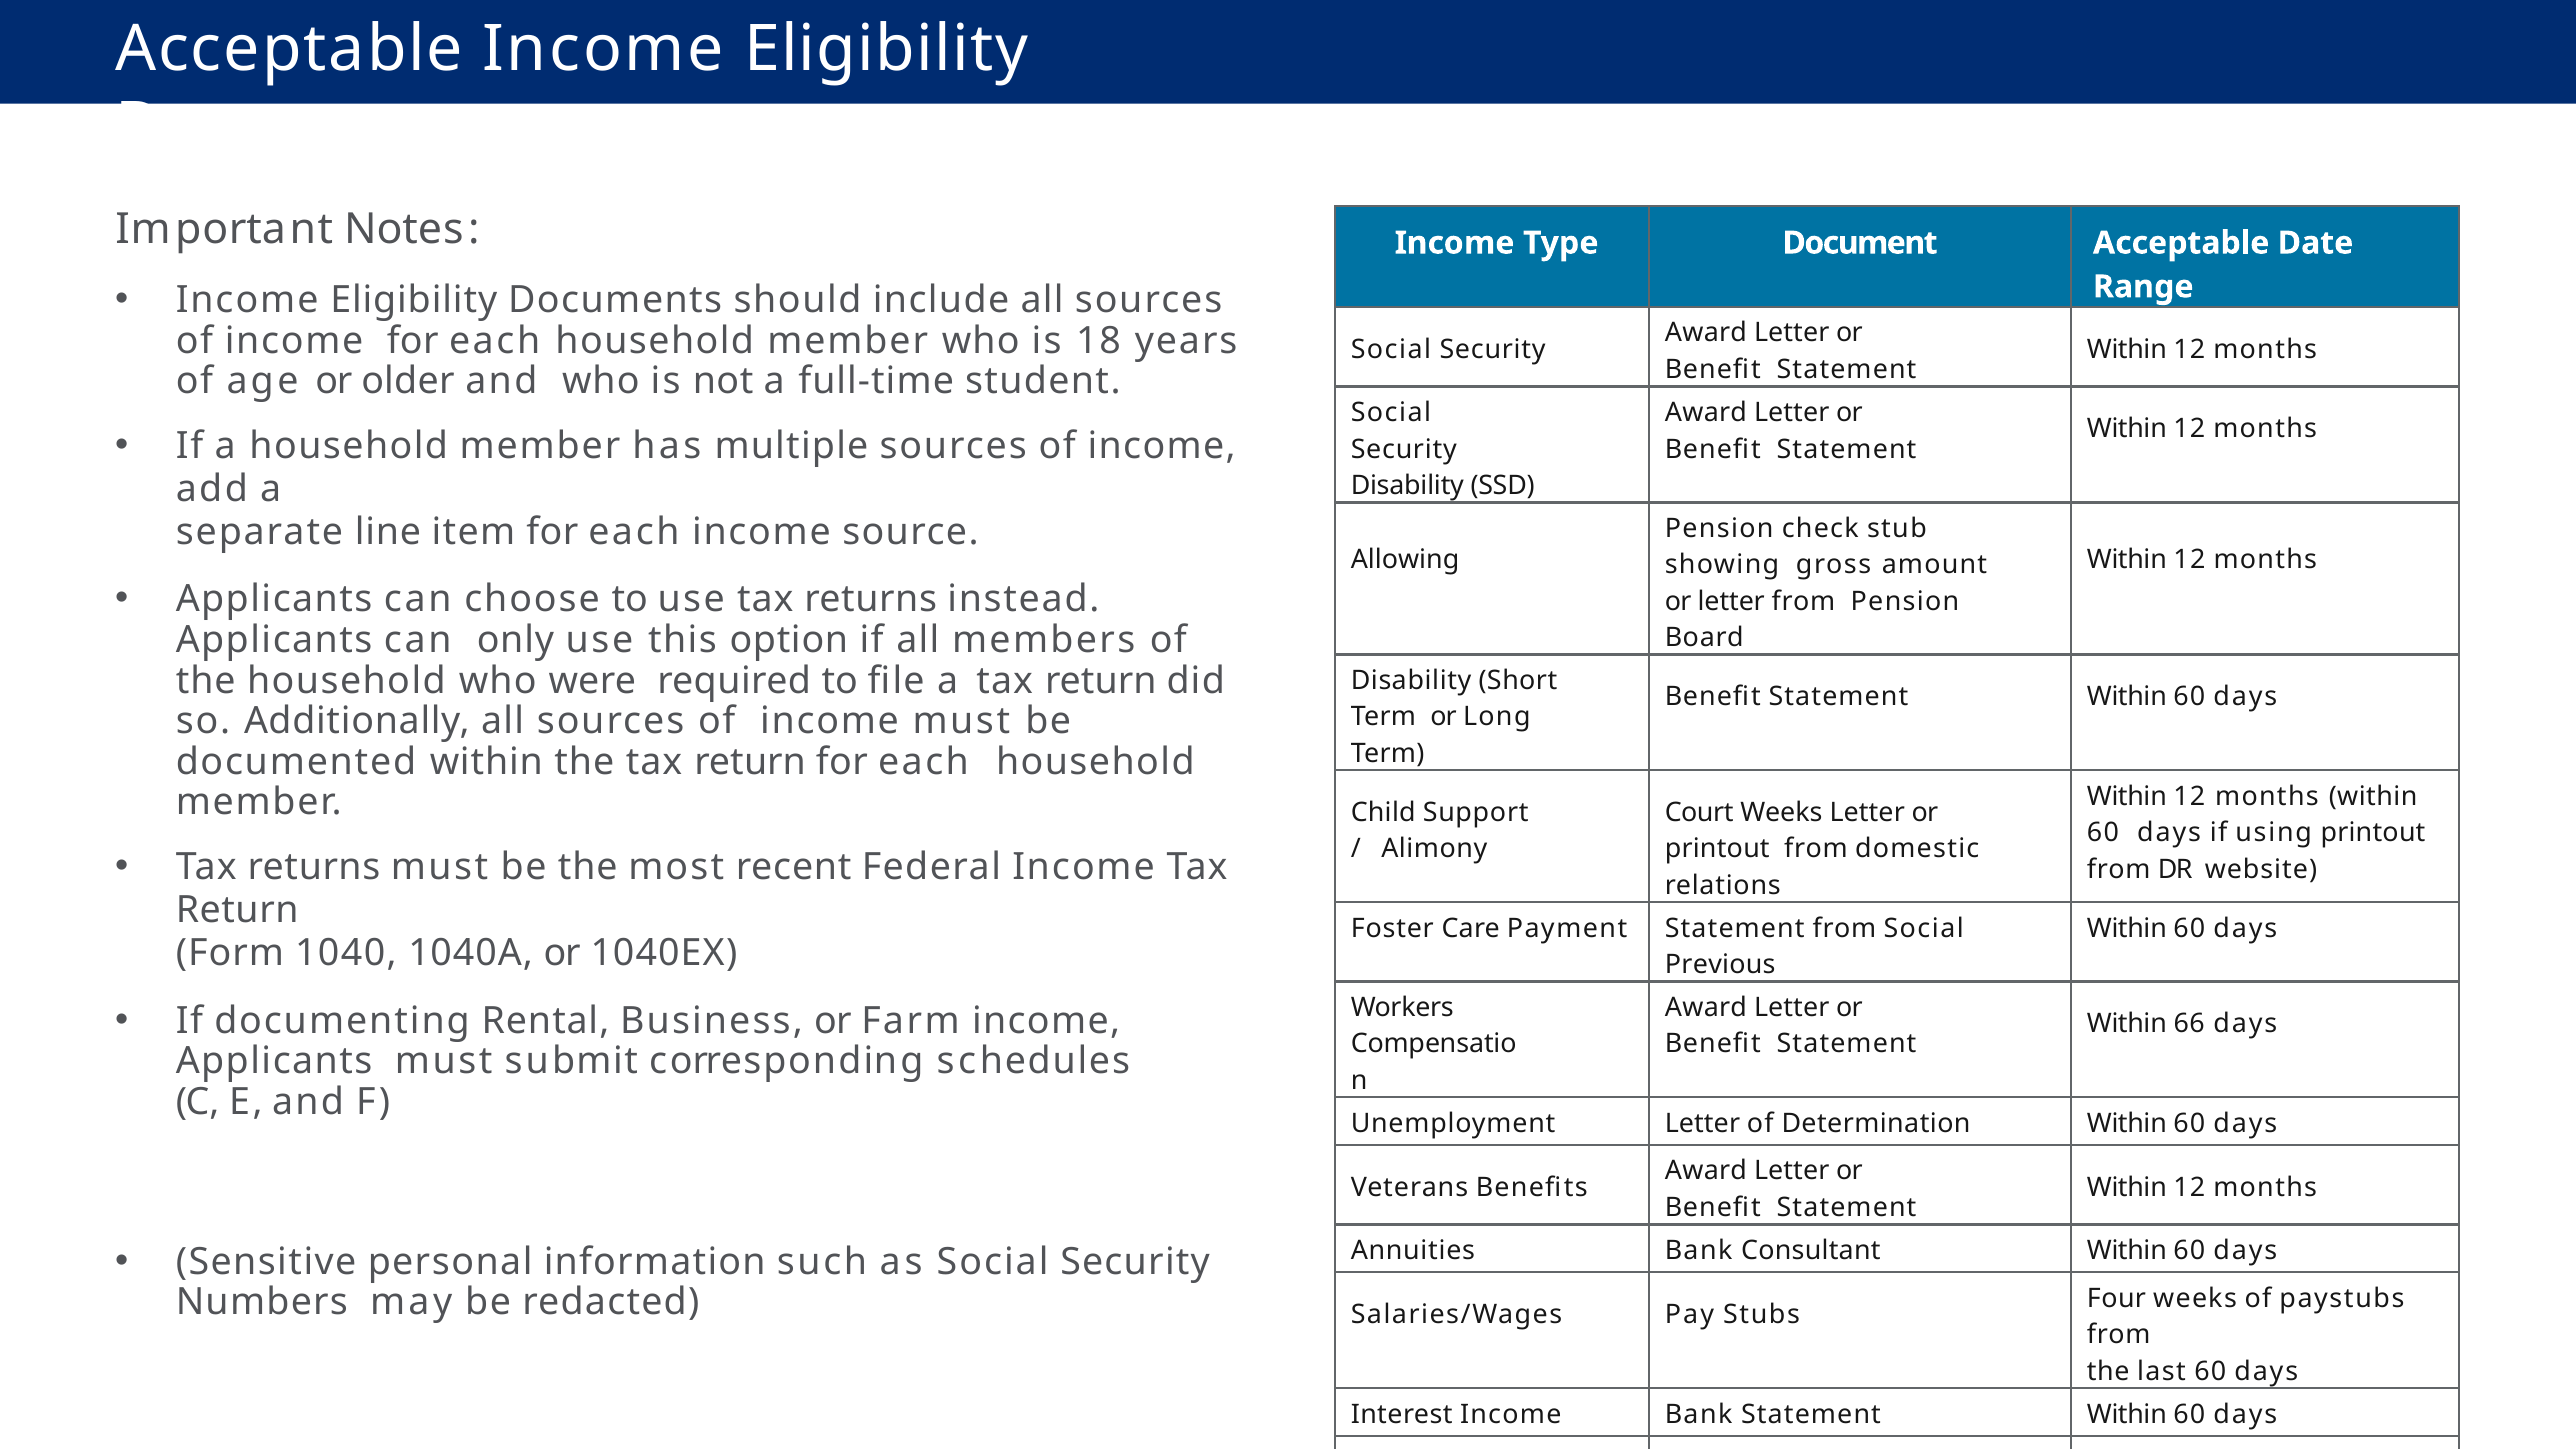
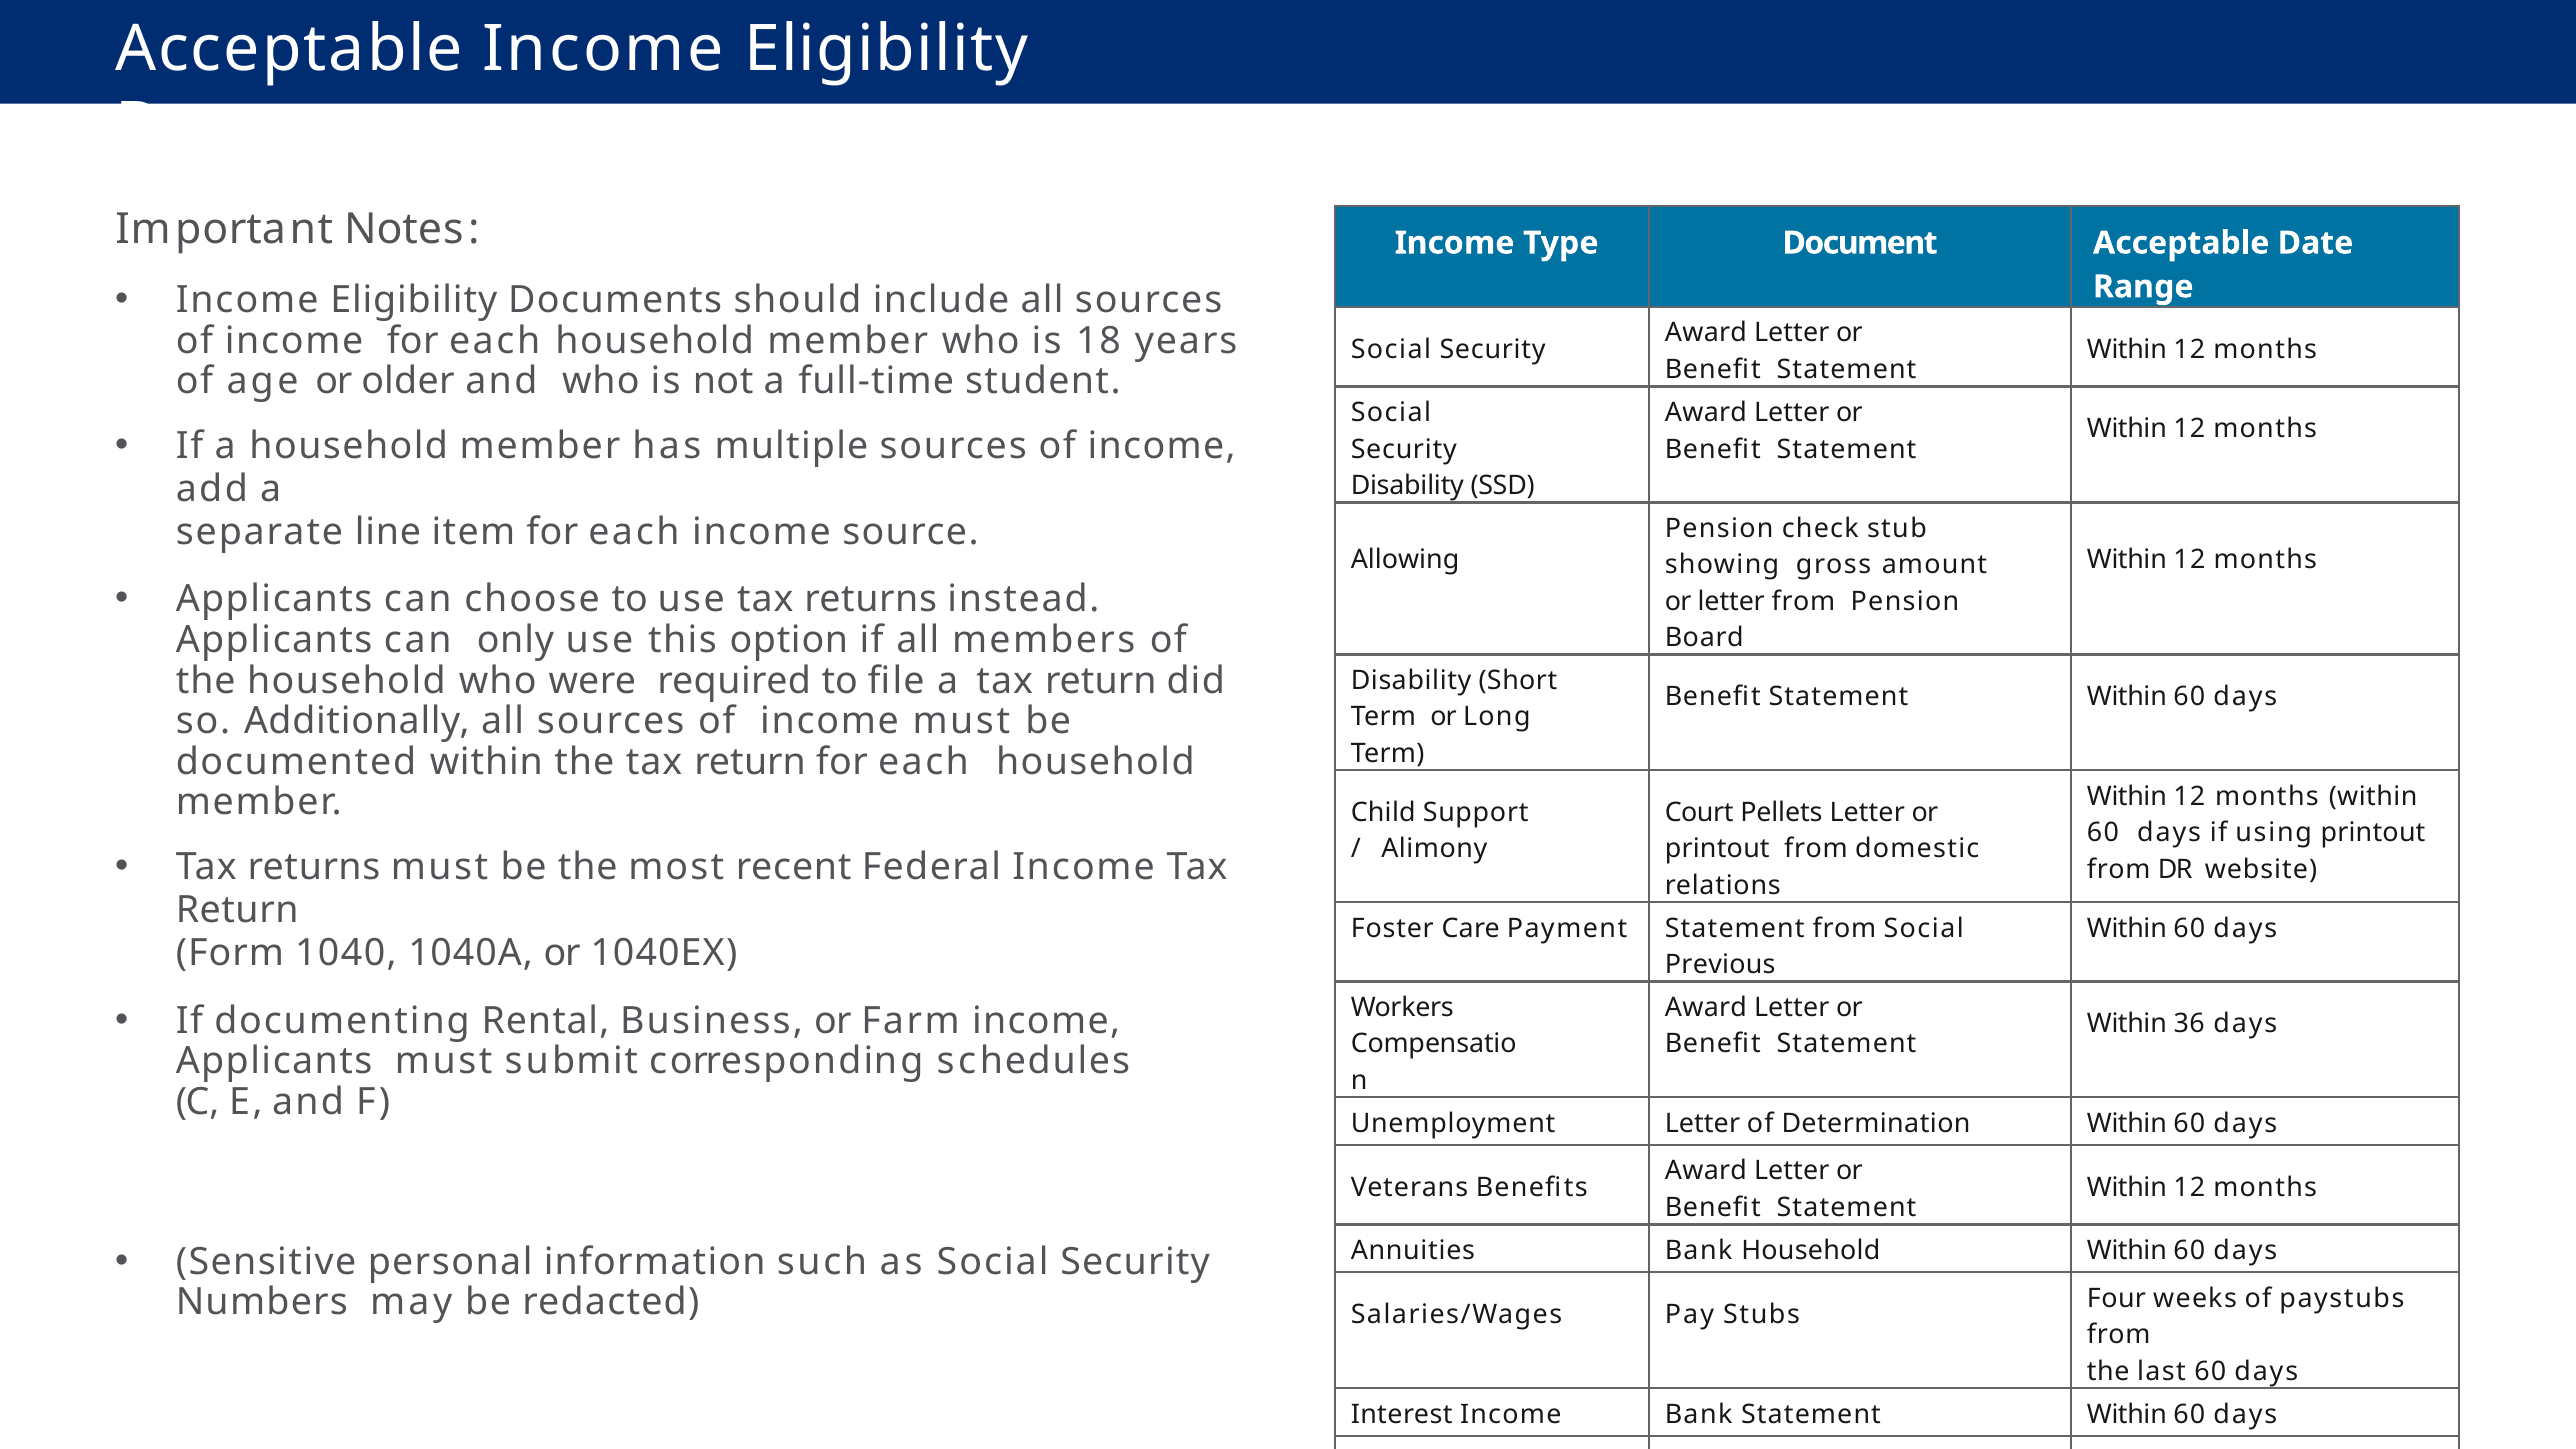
Court Weeks: Weeks -> Pellets
66: 66 -> 36
Bank Consultant: Consultant -> Household
